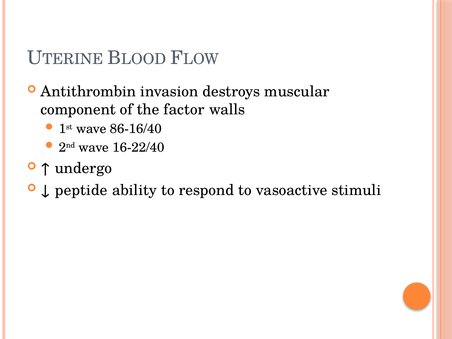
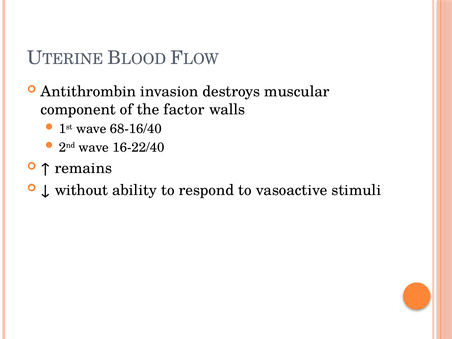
86-16/40: 86-16/40 -> 68-16/40
undergo: undergo -> remains
peptide: peptide -> without
